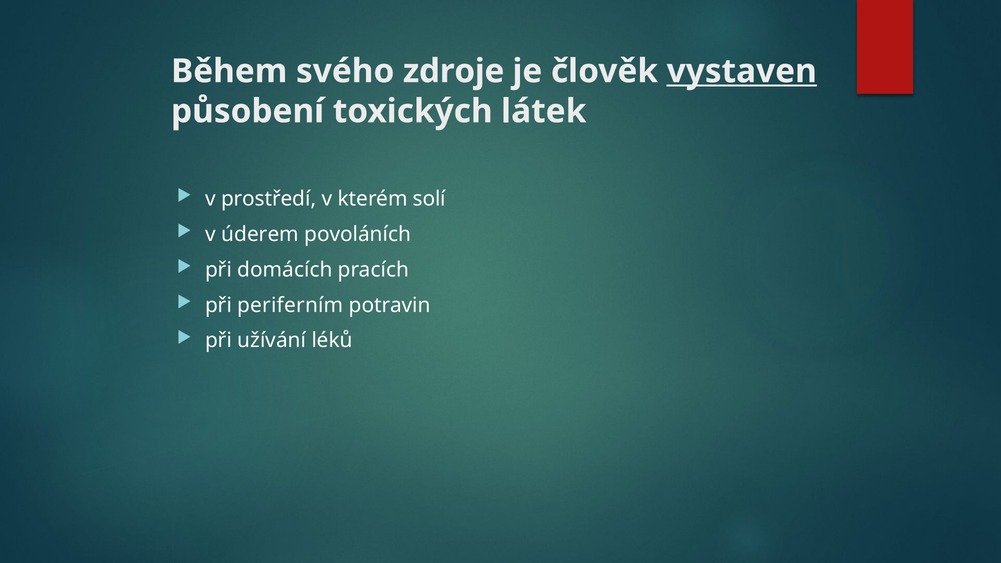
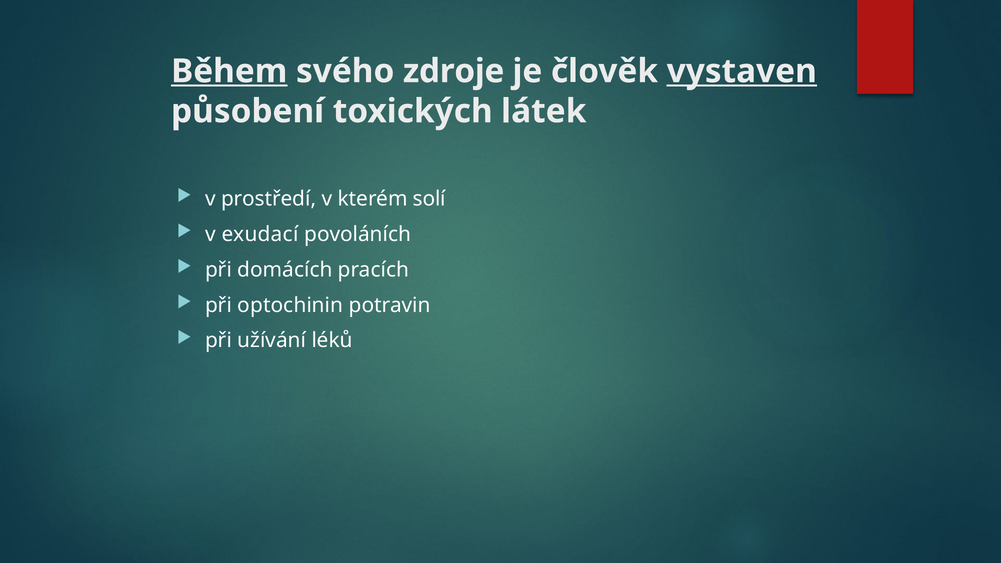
Během underline: none -> present
úderem: úderem -> exudací
periferním: periferním -> optochinin
